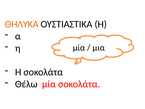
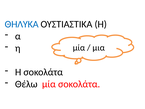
ΘΗΛΥΚΑ colour: orange -> blue
